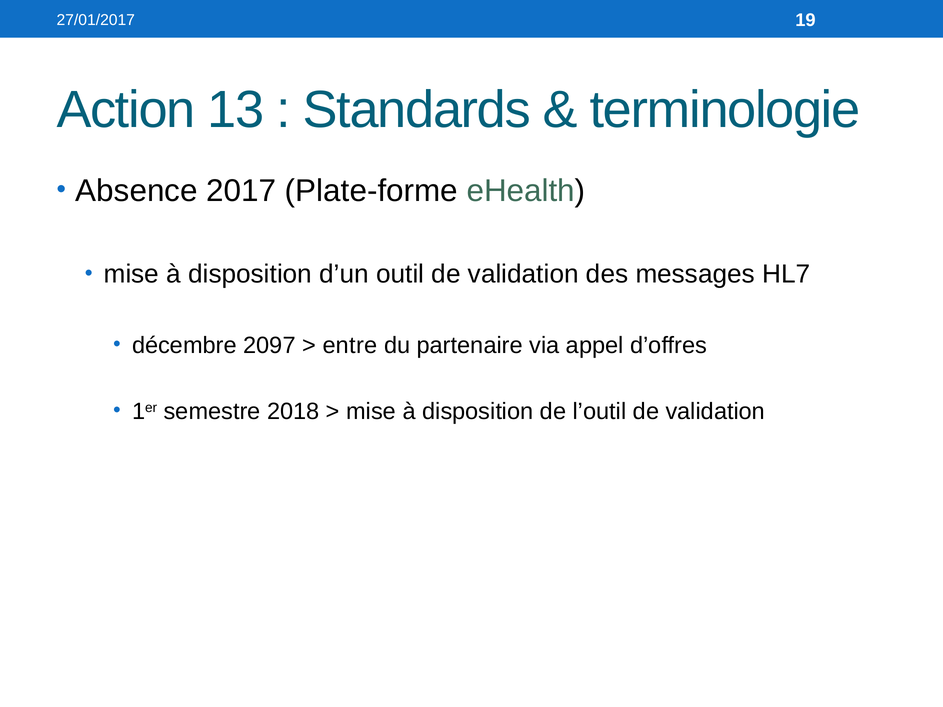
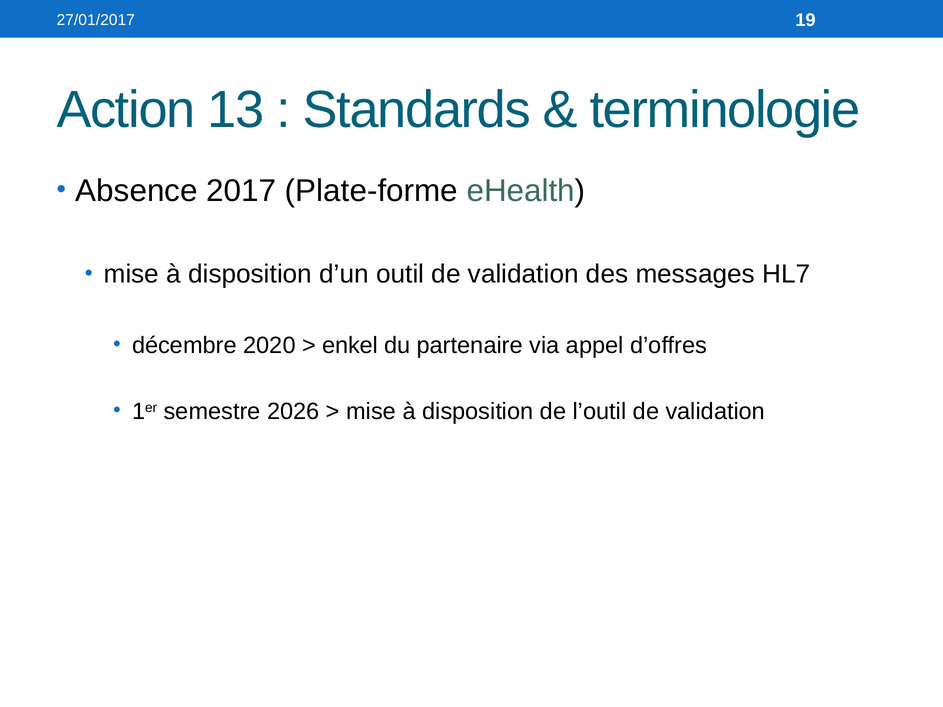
2097: 2097 -> 2020
entre: entre -> enkel
2018: 2018 -> 2026
